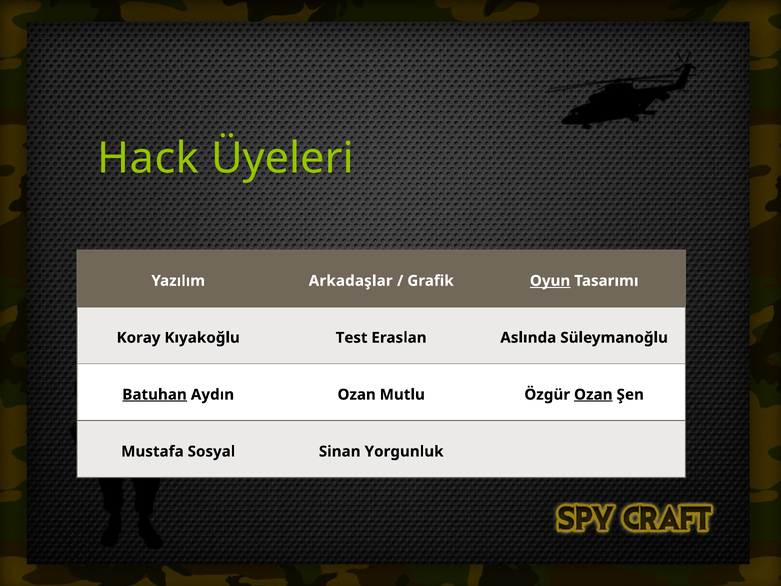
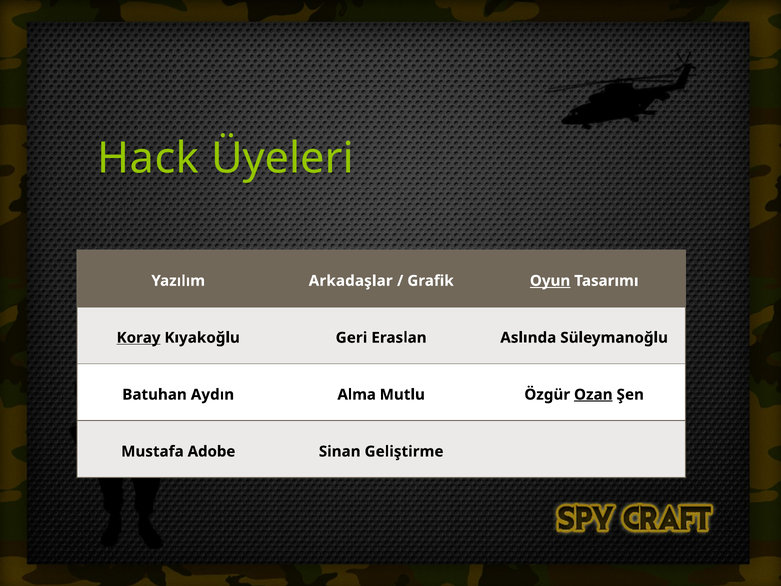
Koray underline: none -> present
Test: Test -> Geri
Batuhan underline: present -> none
Aydın Ozan: Ozan -> Alma
Sosyal: Sosyal -> Adobe
Yorgunluk: Yorgunluk -> Geliştirme
